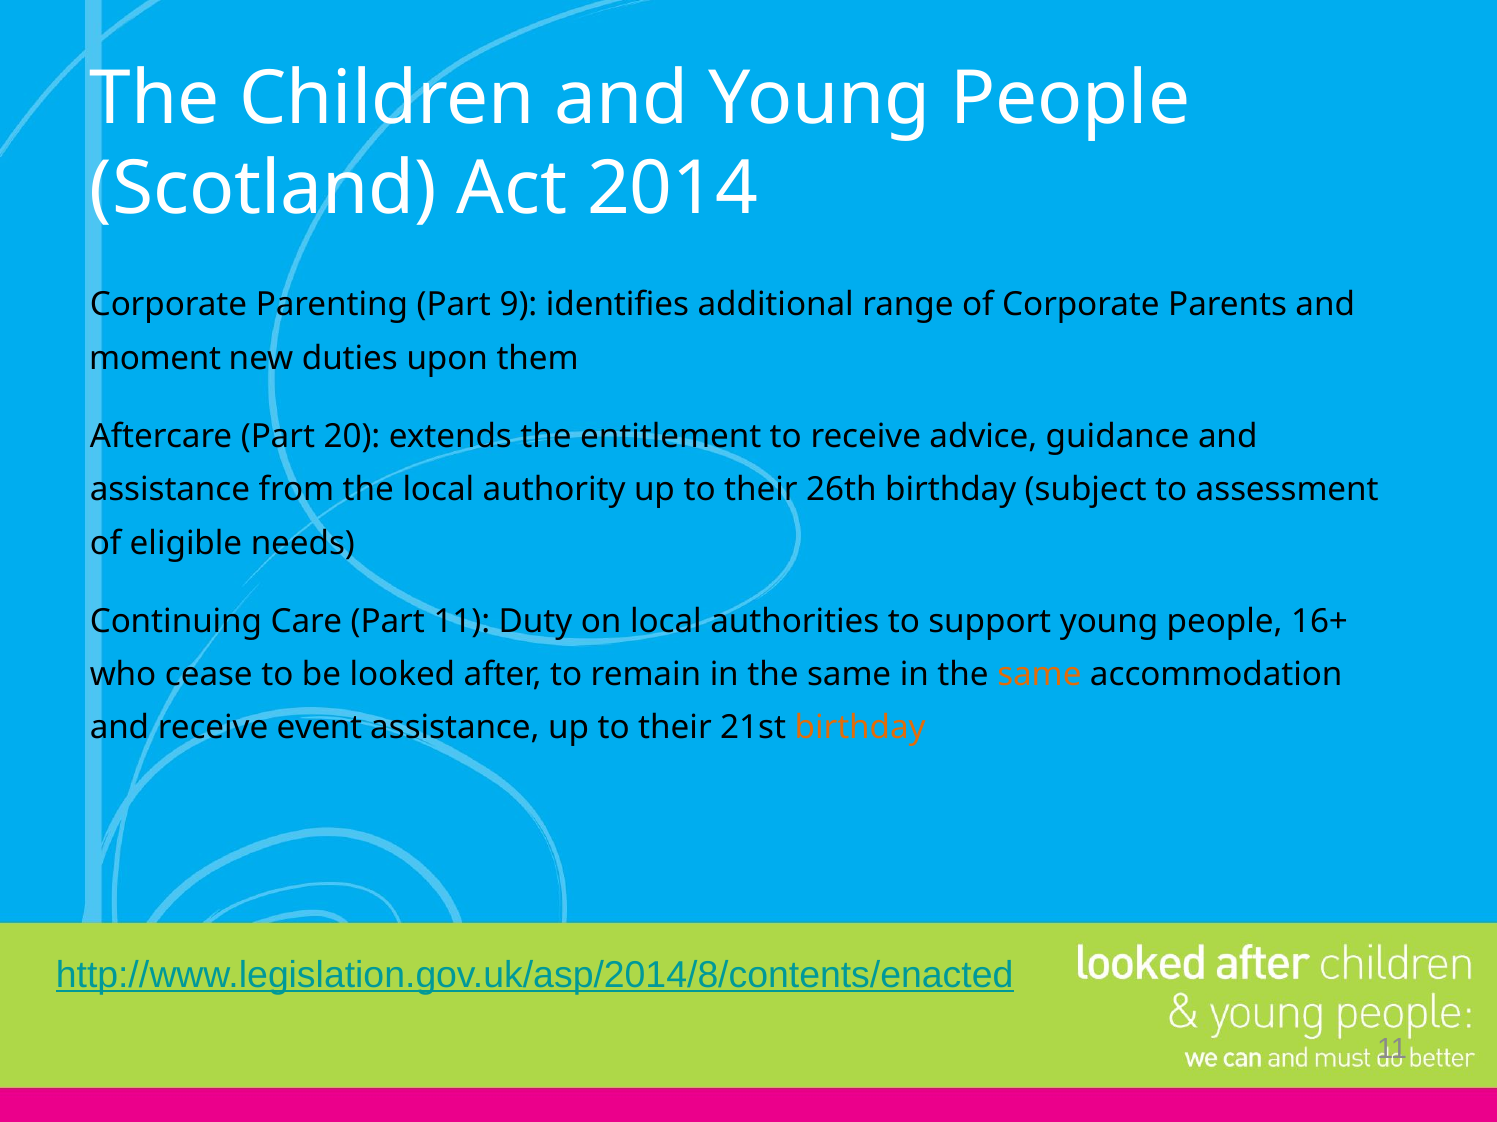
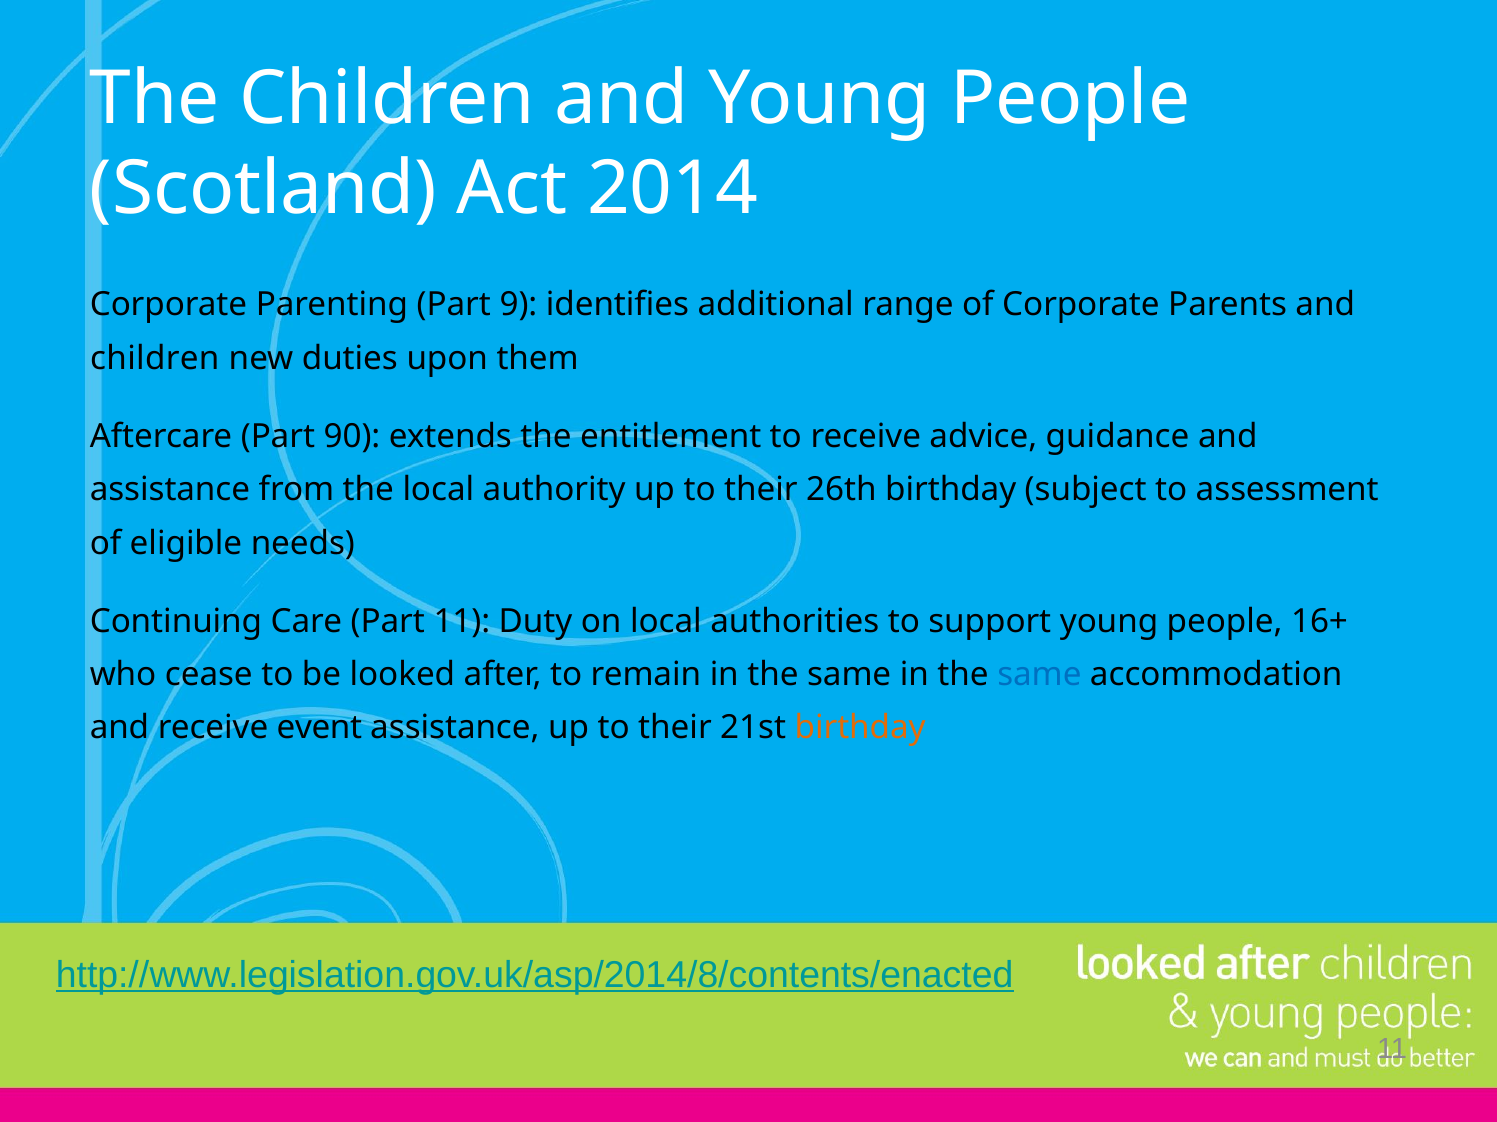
moment at (155, 359): moment -> children
20: 20 -> 90
same at (1039, 675) colour: orange -> blue
